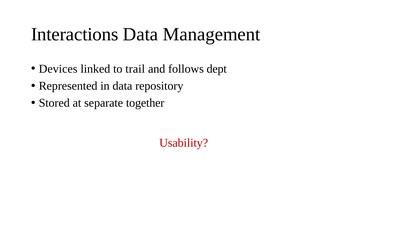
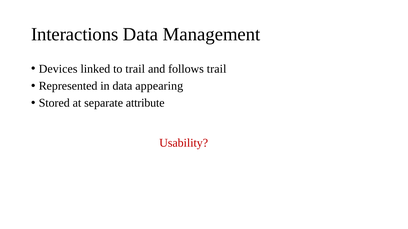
follows dept: dept -> trail
repository: repository -> appearing
together: together -> attribute
